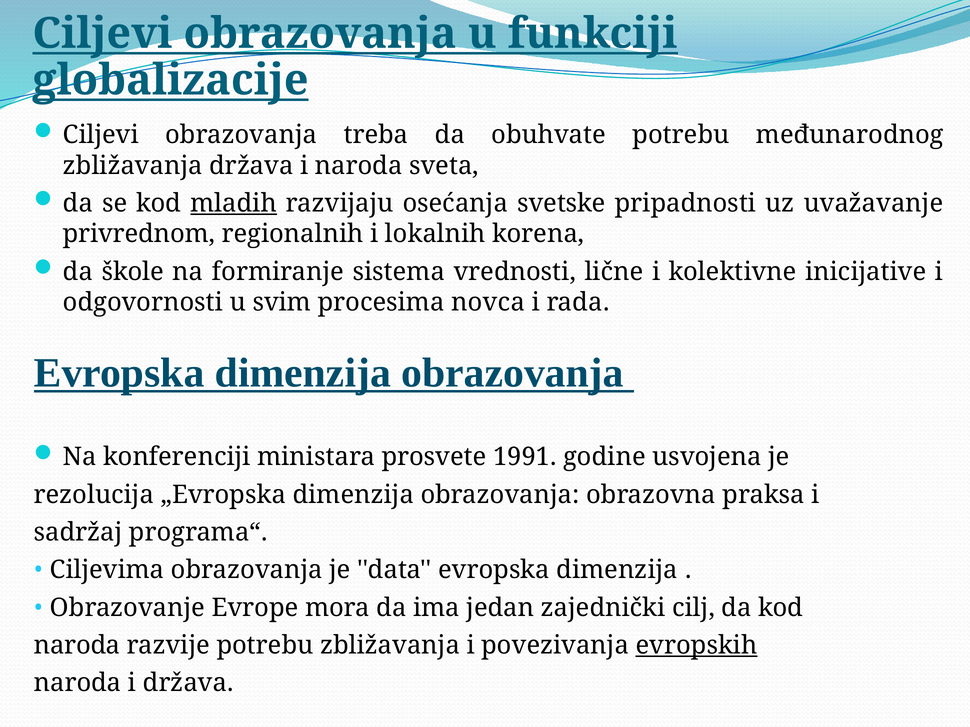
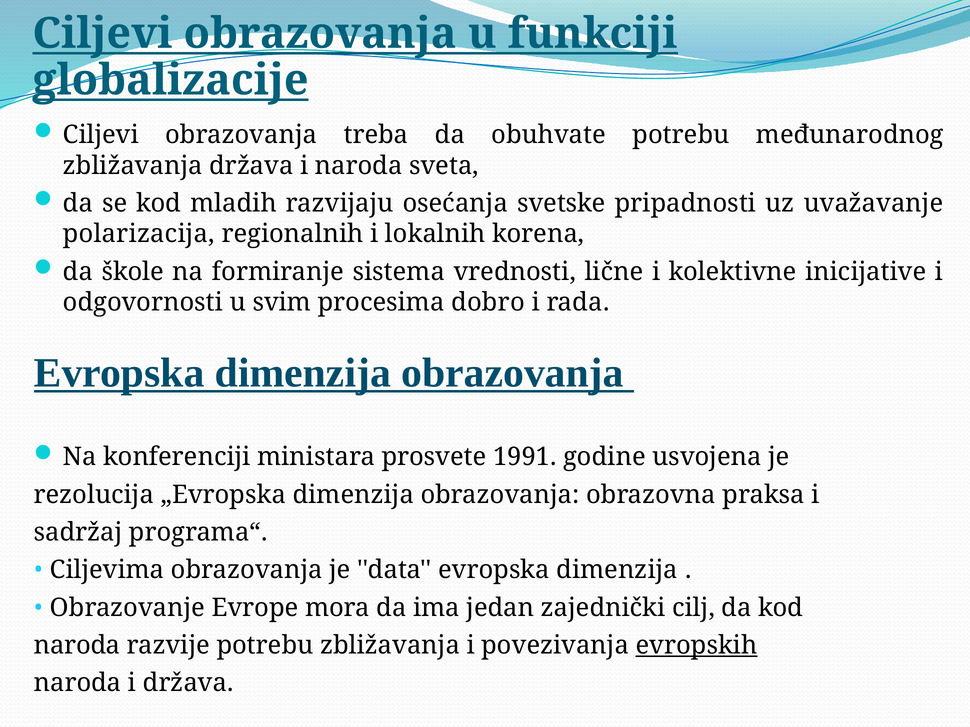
mladih underline: present -> none
privrednom: privrednom -> polarizacija
novca: novca -> dobro
